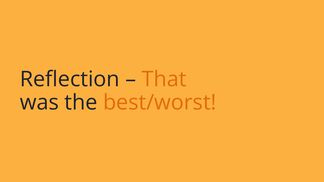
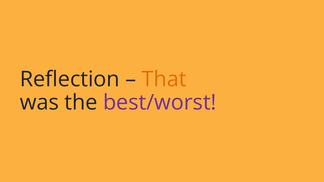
best/worst colour: orange -> purple
